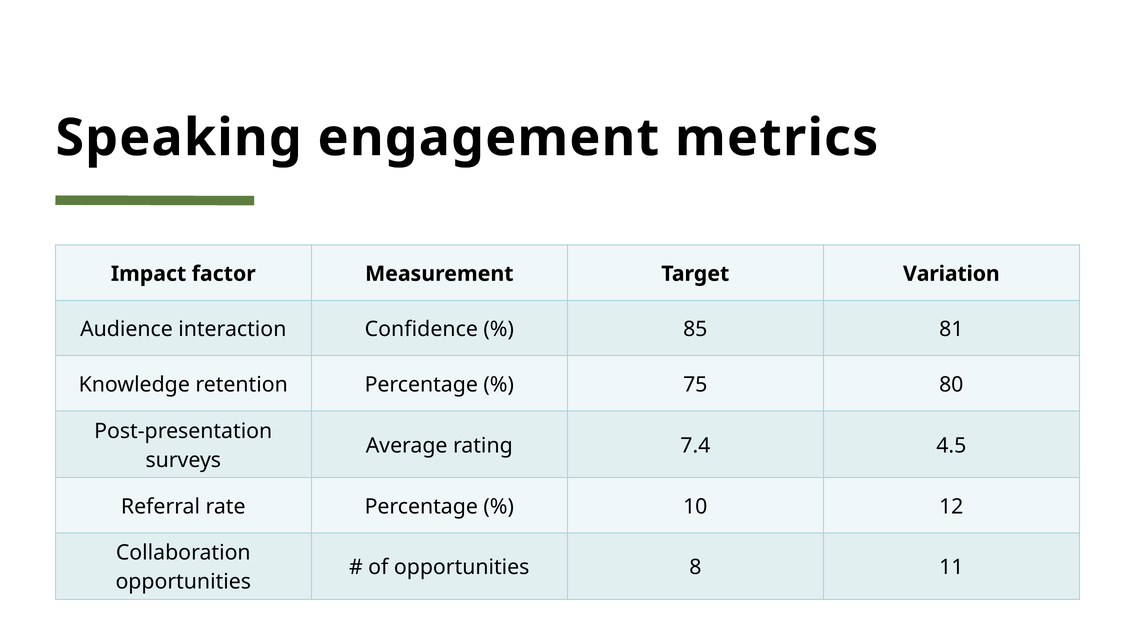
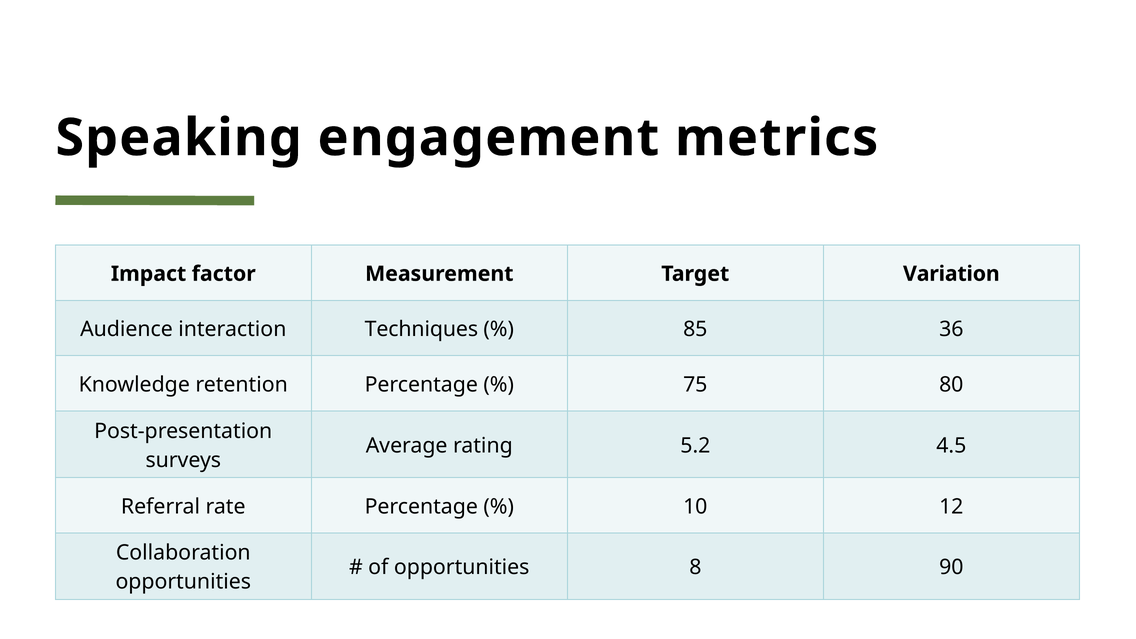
Confidence: Confidence -> Techniques
81: 81 -> 36
7.4: 7.4 -> 5.2
11: 11 -> 90
